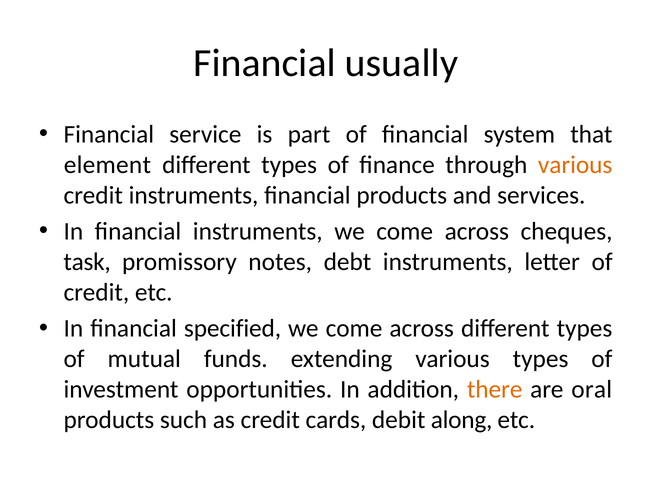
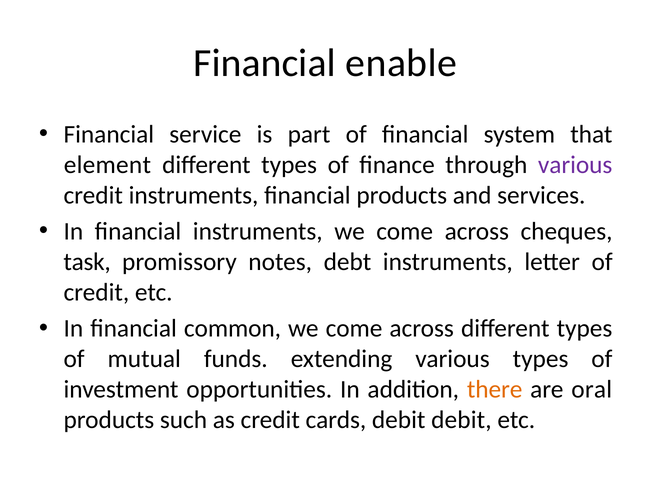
usually: usually -> enable
various at (575, 165) colour: orange -> purple
specified: specified -> common
debit along: along -> debit
